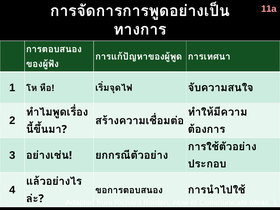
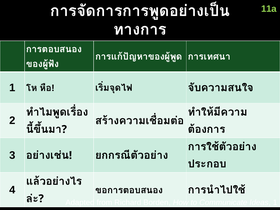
11a colour: pink -> light green
